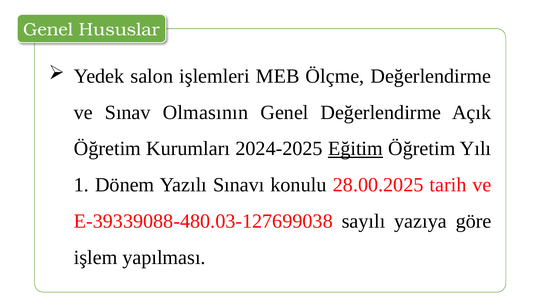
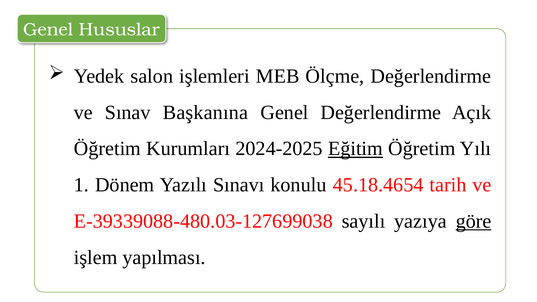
Olmasının: Olmasının -> Başkanına
28.00.2025: 28.00.2025 -> 45.18.4654
göre underline: none -> present
